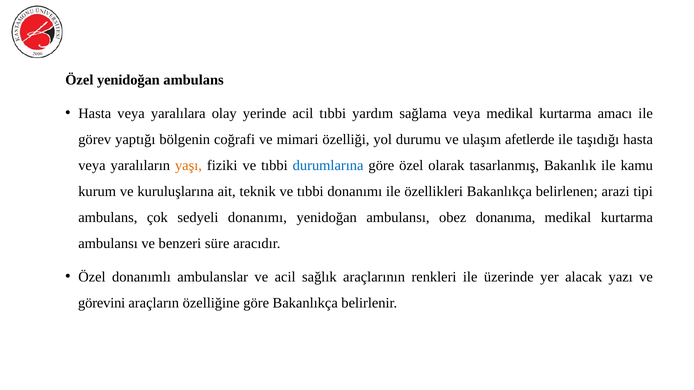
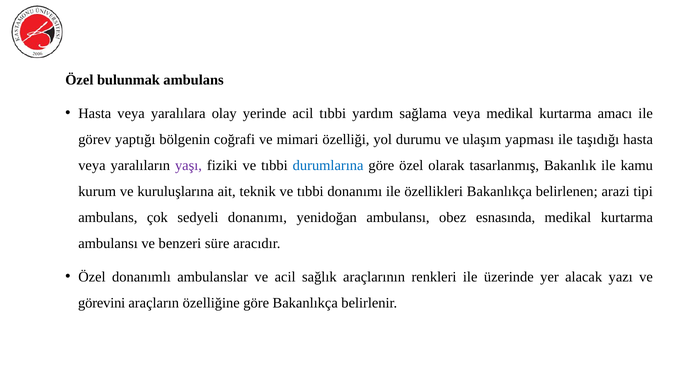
Özel yenidoğan: yenidoğan -> bulunmak
afetlerde: afetlerde -> yapması
yaşı colour: orange -> purple
donanıma: donanıma -> esnasında
